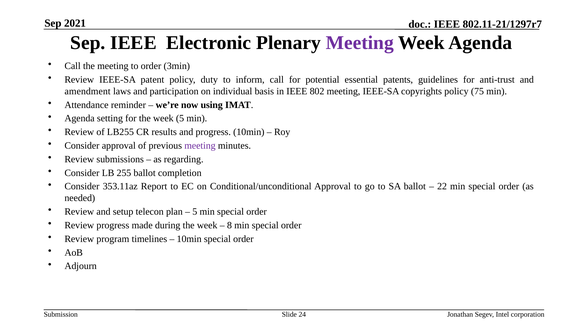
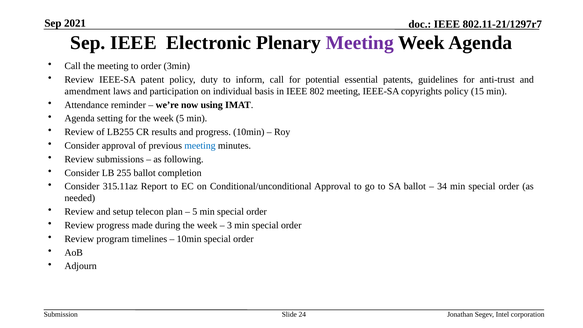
75: 75 -> 15
meeting at (200, 146) colour: purple -> blue
regarding: regarding -> following
353.11az: 353.11az -> 315.11az
22: 22 -> 34
8: 8 -> 3
